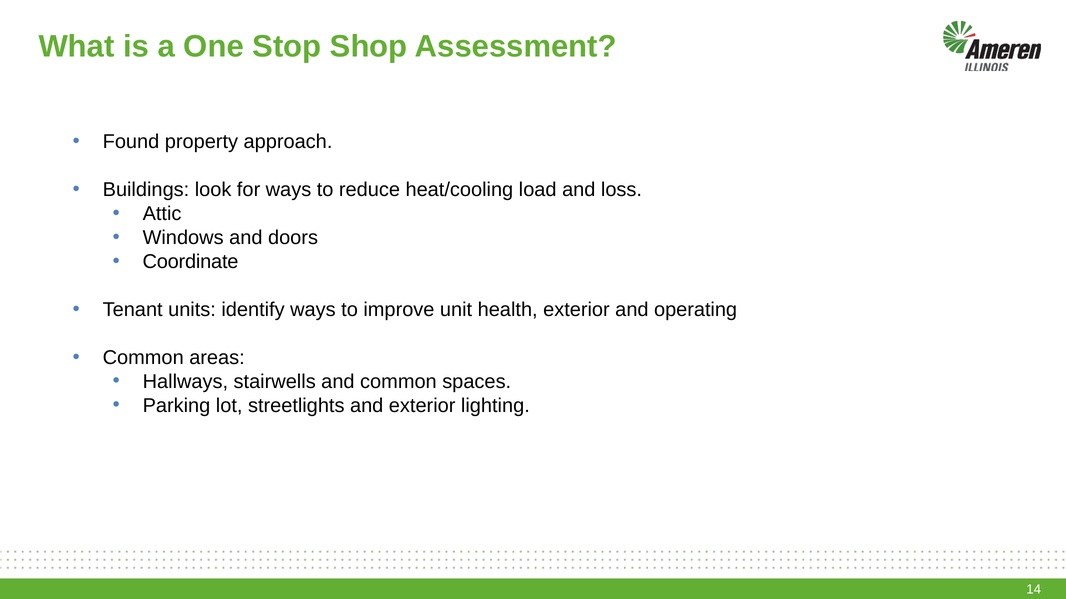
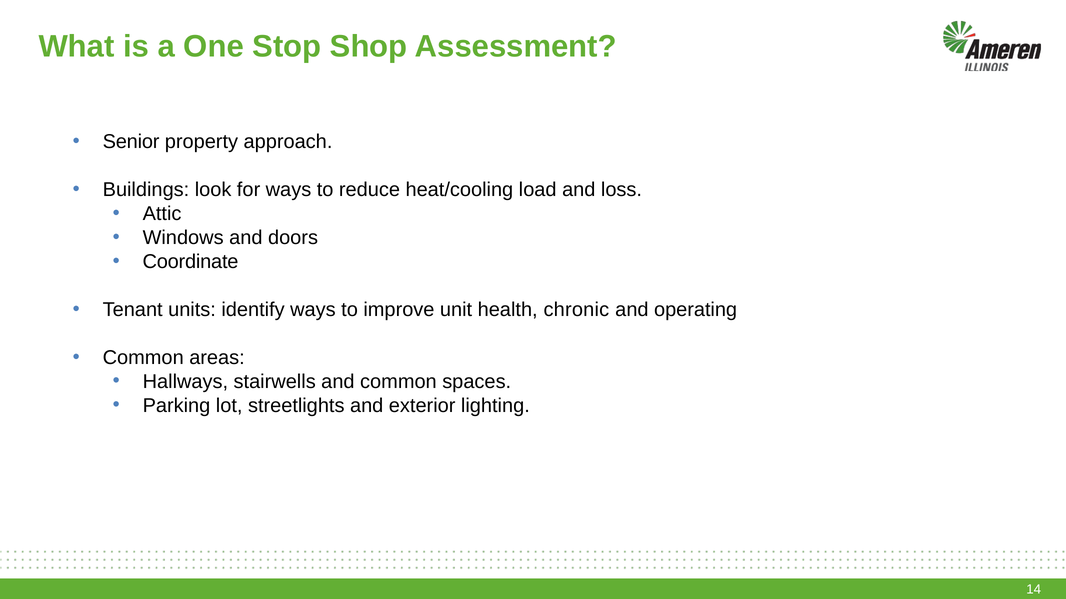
Found: Found -> Senior
health exterior: exterior -> chronic
